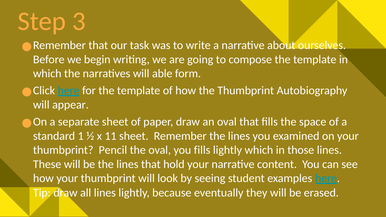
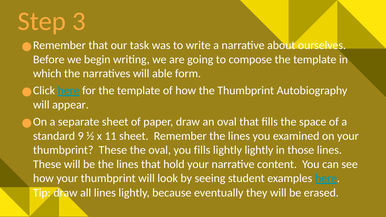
1: 1 -> 9
thumbprint Pencil: Pencil -> These
lightly which: which -> lightly
